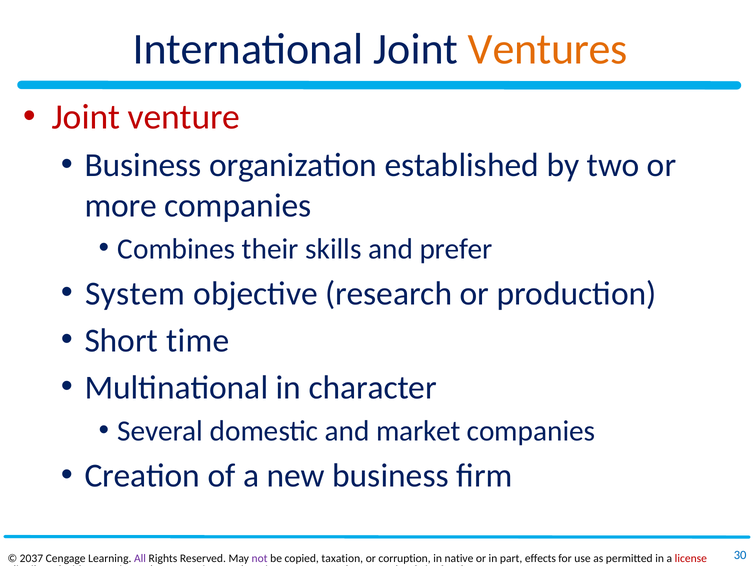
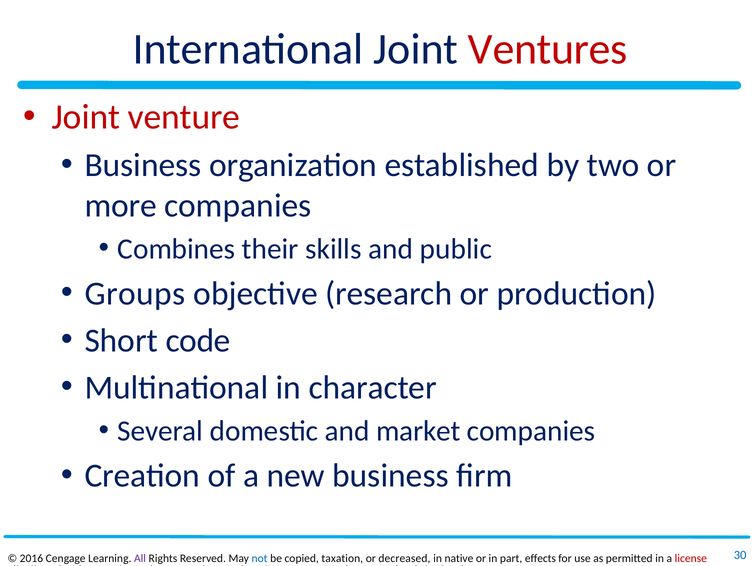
Ventures colour: orange -> red
prefer: prefer -> public
System: System -> Groups
time: time -> code
2037: 2037 -> 2016
not colour: purple -> blue
corruption: corruption -> decreased
